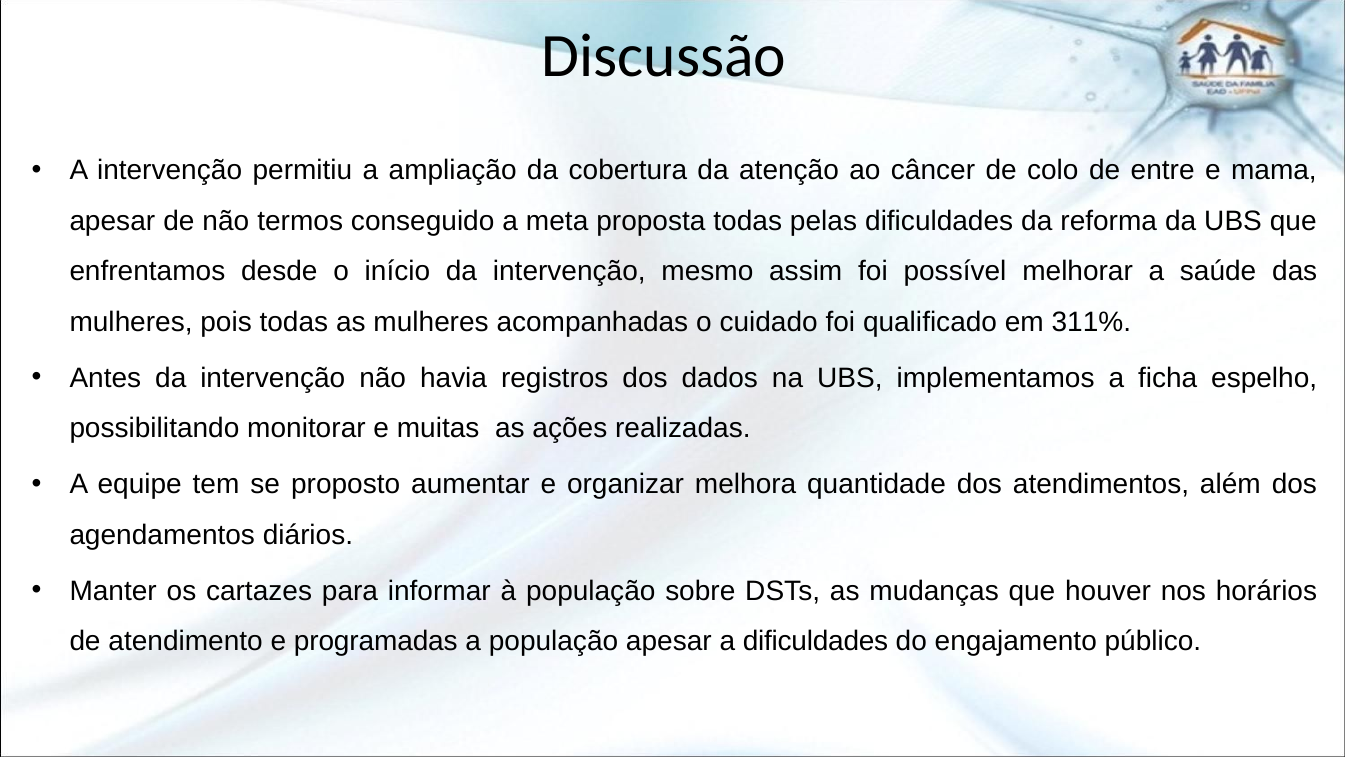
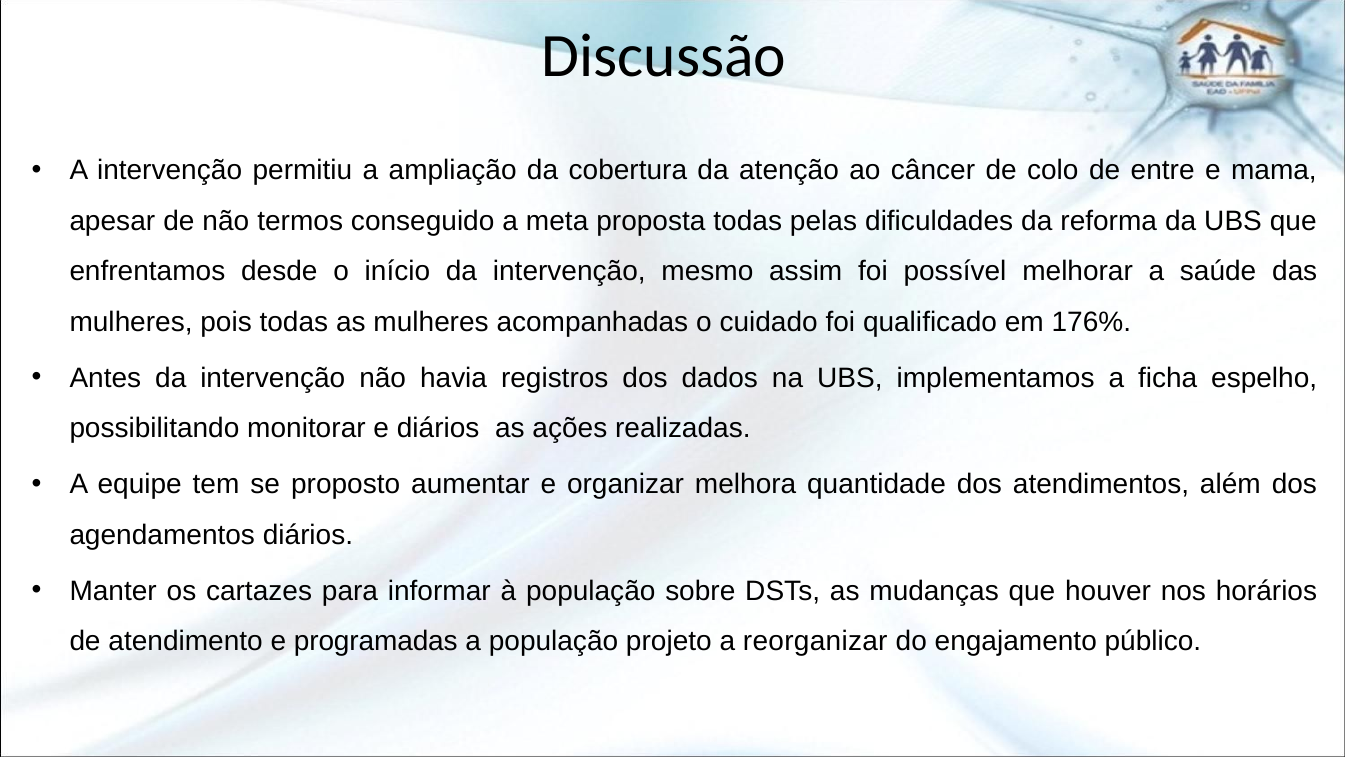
311%: 311% -> 176%
e muitas: muitas -> diários
população apesar: apesar -> projeto
a dificuldades: dificuldades -> reorganizar
